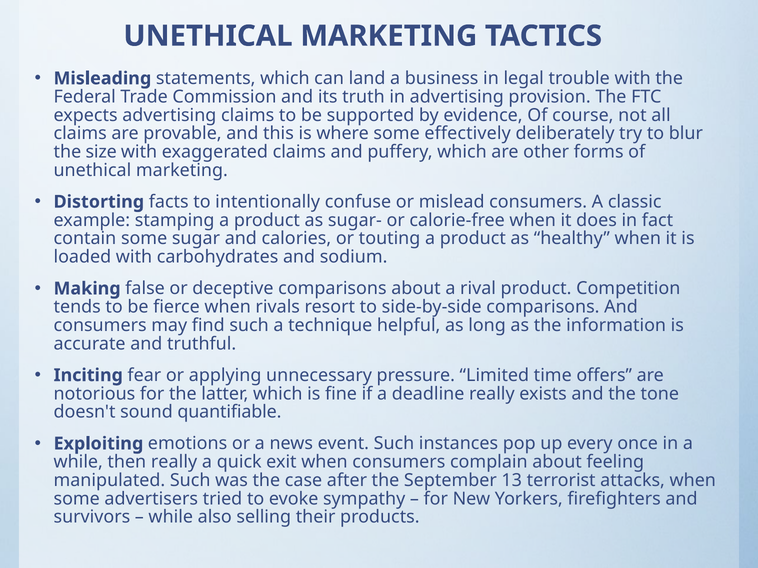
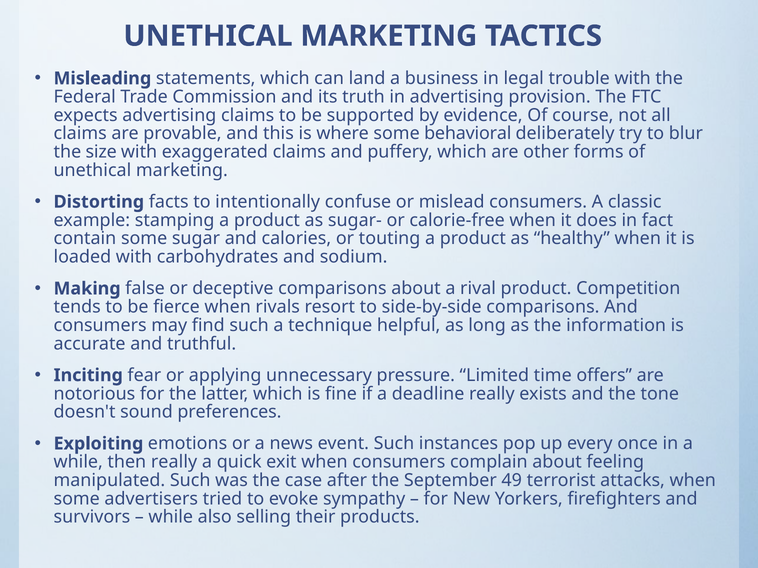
effectively: effectively -> behavioral
quantifiable: quantifiable -> preferences
13: 13 -> 49
